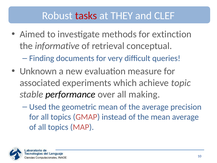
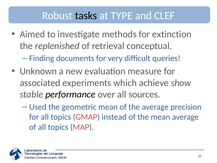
tasks colour: red -> black
THEY: THEY -> TYPE
informative: informative -> replenished
topic: topic -> show
making: making -> sources
